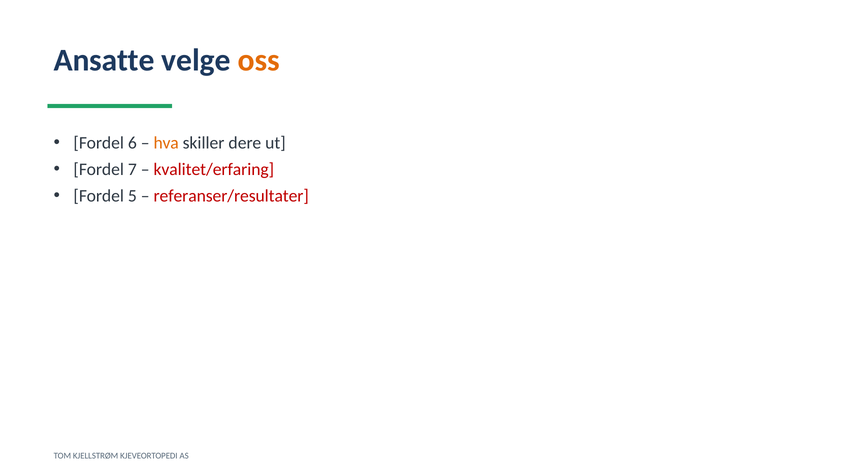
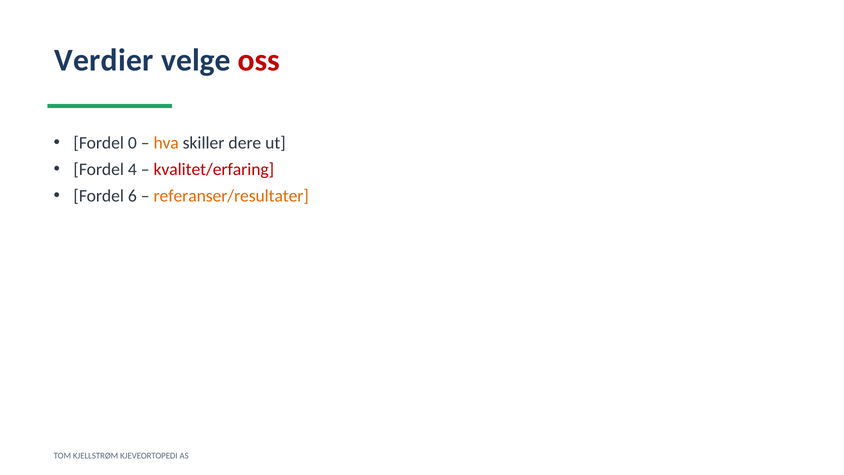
Ansatte: Ansatte -> Verdier
oss colour: orange -> red
6: 6 -> 0
7: 7 -> 4
5: 5 -> 6
referanser/resultater colour: red -> orange
